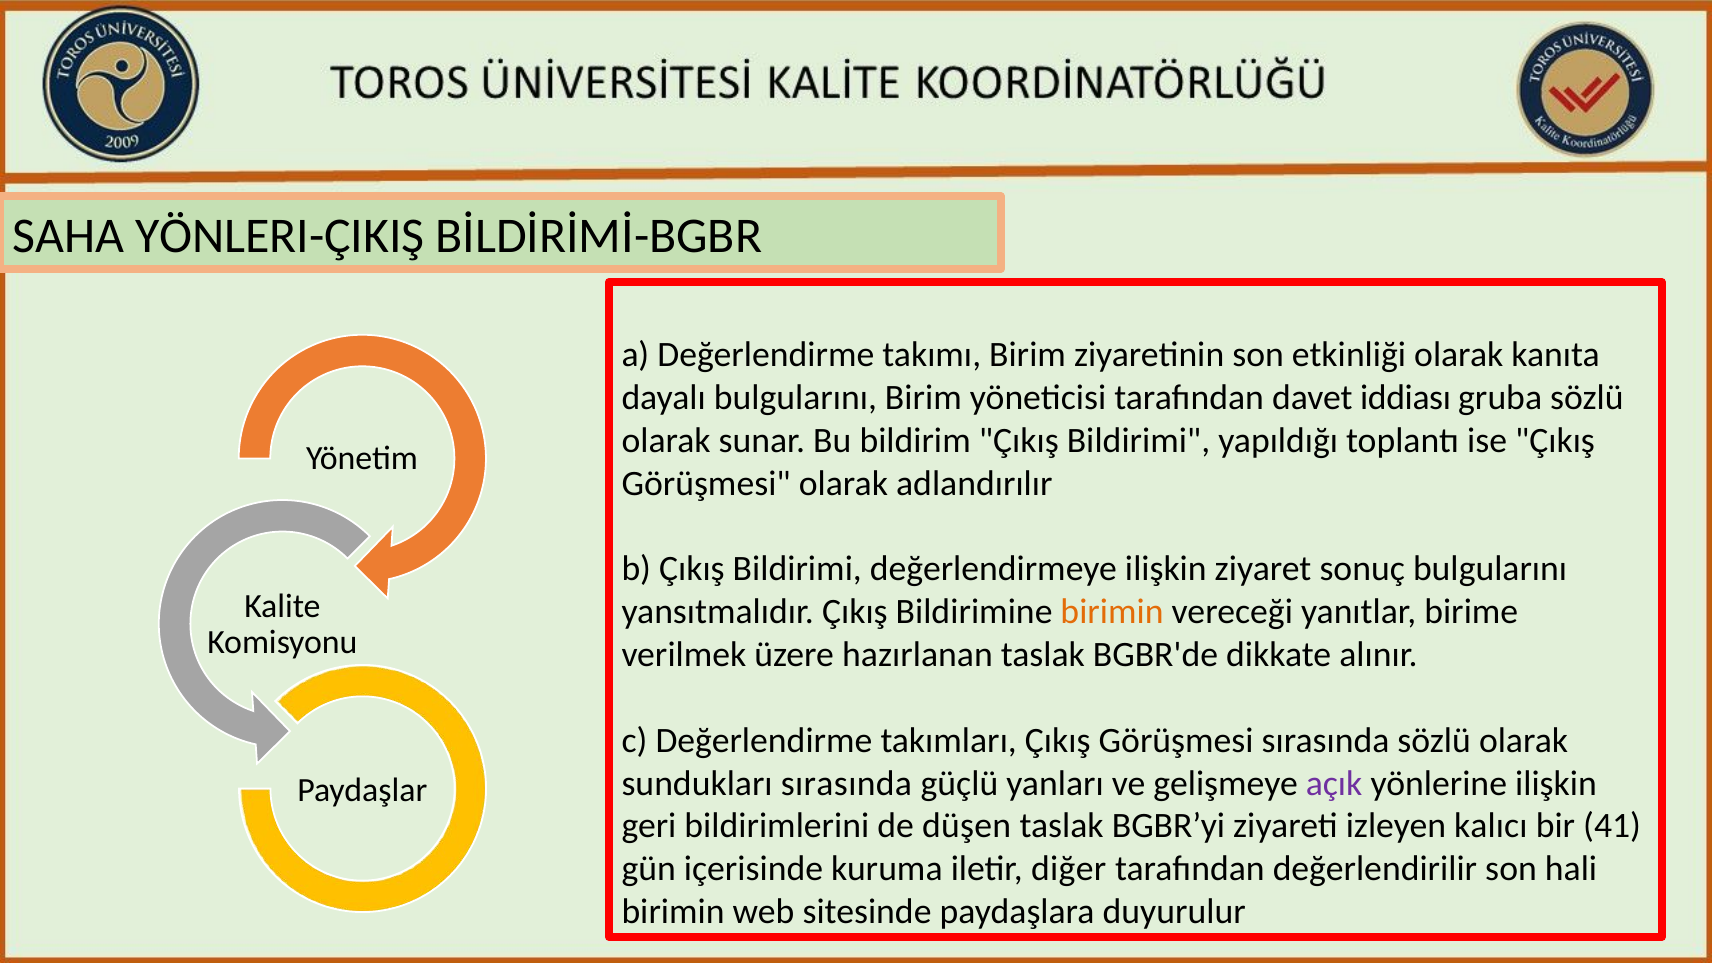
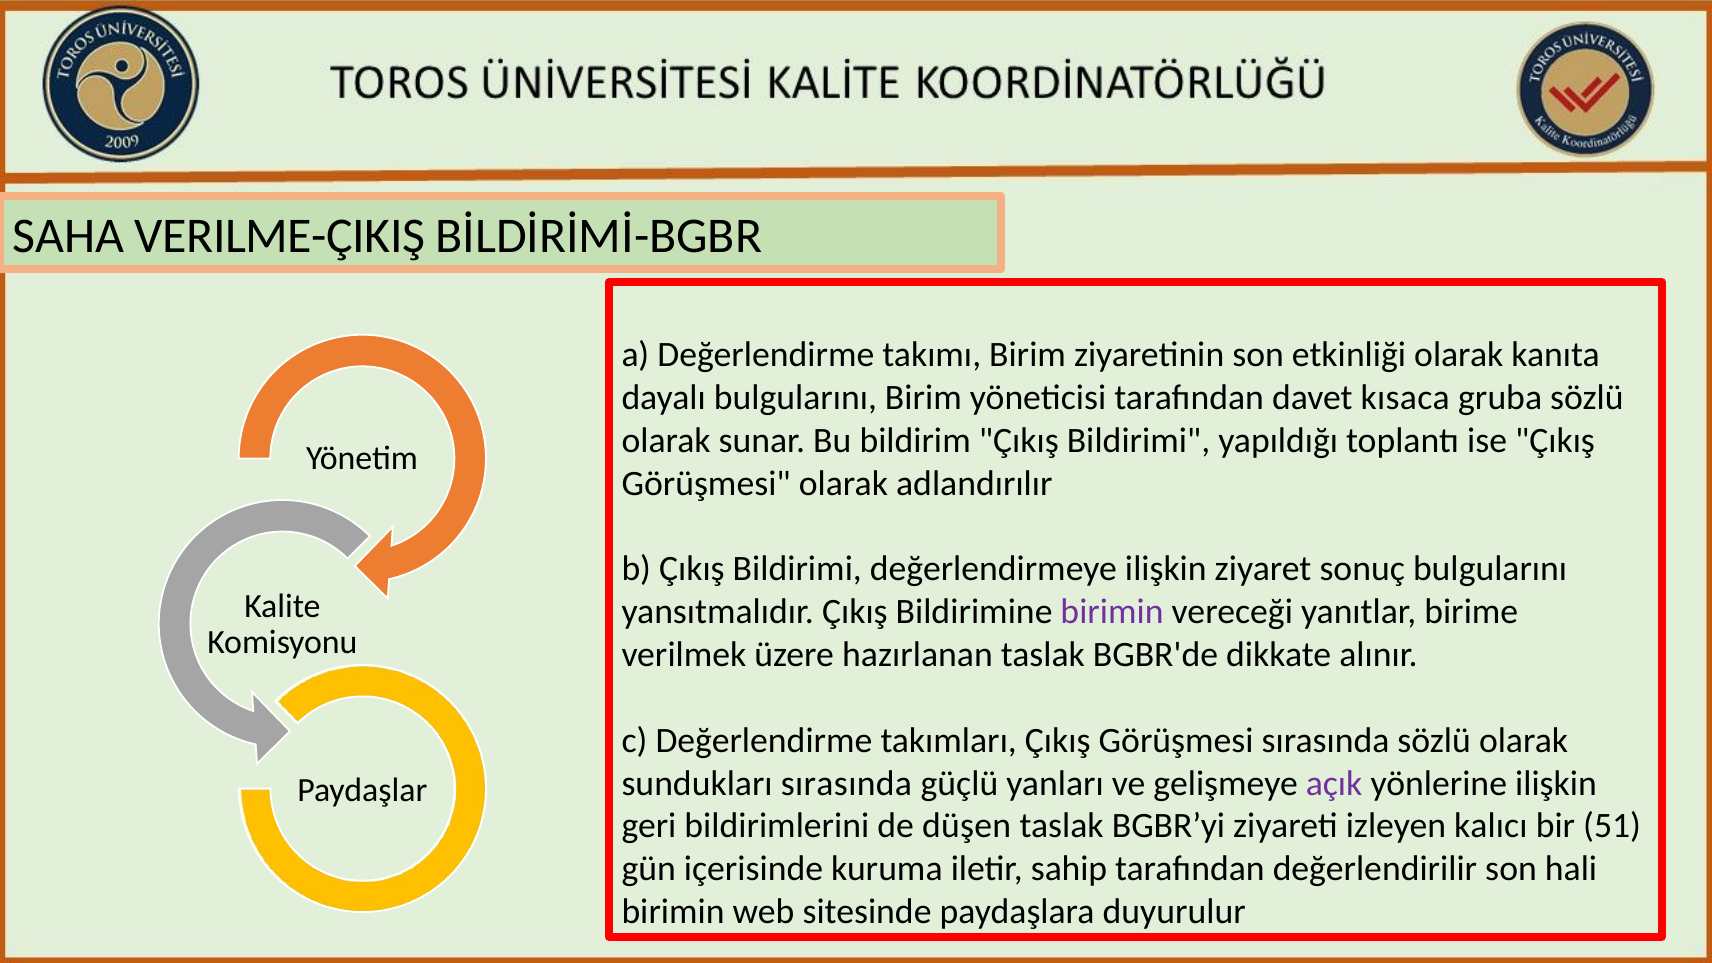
YÖNLERI-ÇIKIŞ: YÖNLERI-ÇIKIŞ -> VERILME-ÇIKIŞ
iddiası: iddiası -> kısaca
birimin at (1112, 612) colour: orange -> purple
41: 41 -> 51
diğer: diğer -> sahip
